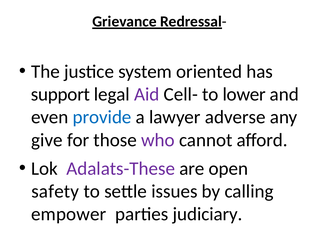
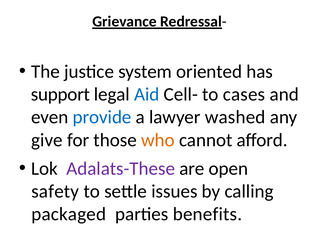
Aid colour: purple -> blue
lower: lower -> cases
adverse: adverse -> washed
who colour: purple -> orange
empower: empower -> packaged
judiciary: judiciary -> benefits
